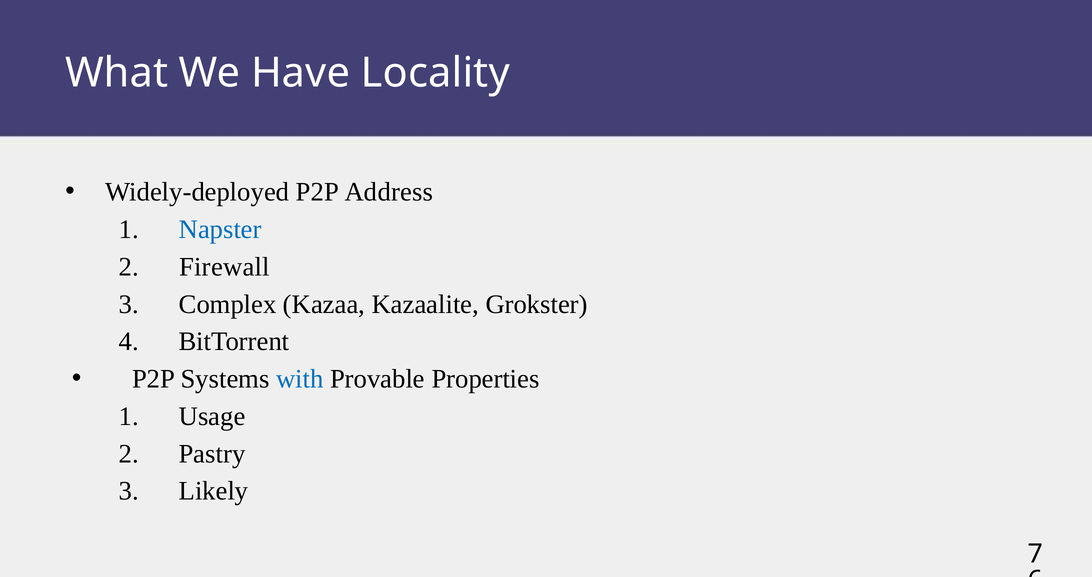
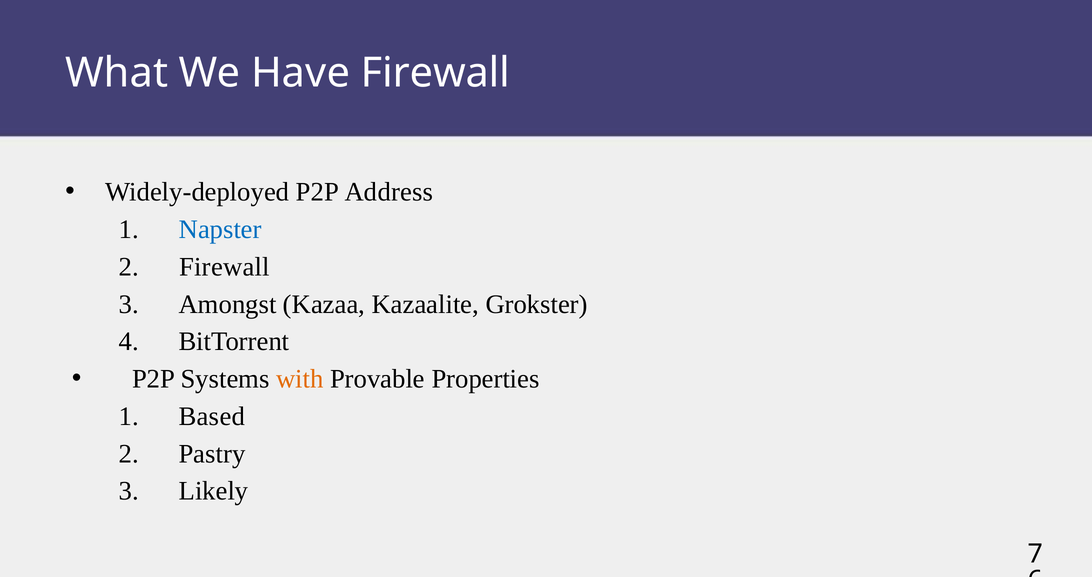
Have Locality: Locality -> Firewall
Complex: Complex -> Amongst
with colour: blue -> orange
Usage: Usage -> Based
